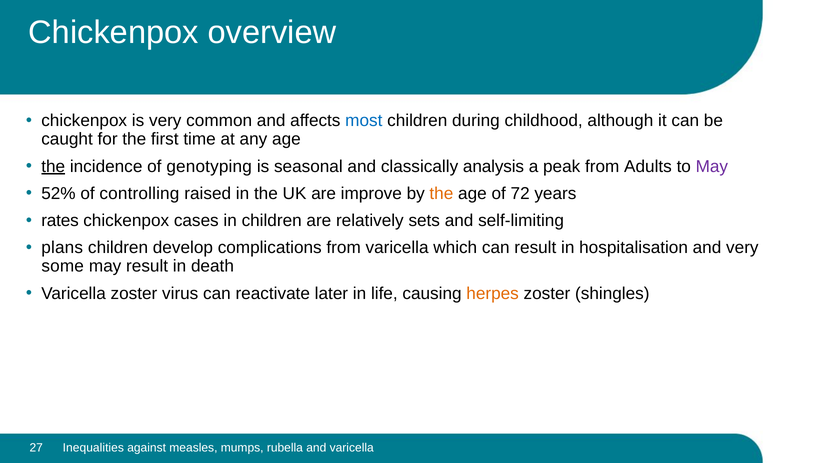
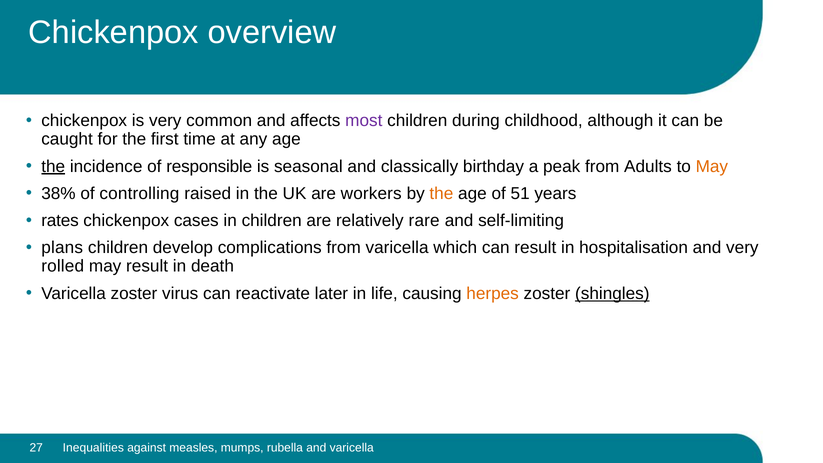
most colour: blue -> purple
genotyping: genotyping -> responsible
analysis: analysis -> birthday
May at (712, 166) colour: purple -> orange
52%: 52% -> 38%
improve: improve -> workers
72: 72 -> 51
sets: sets -> rare
some: some -> rolled
shingles underline: none -> present
